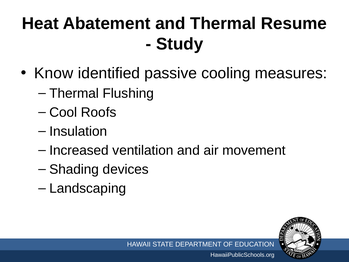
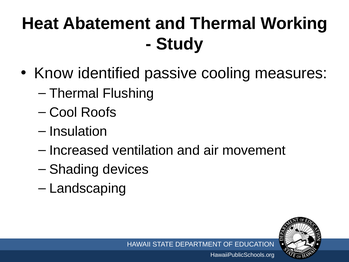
Resume: Resume -> Working
